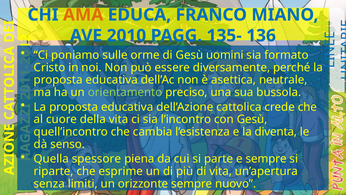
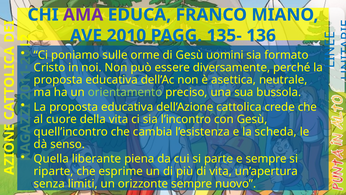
AMA colour: orange -> purple
diventa: diventa -> scheda
spessore: spessore -> liberante
